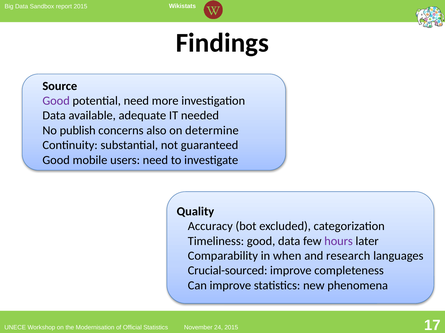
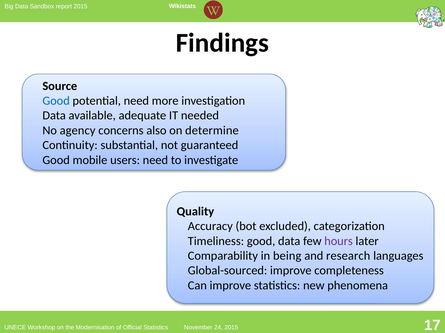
Good at (56, 101) colour: purple -> blue
publish: publish -> agency
when: when -> being
Crucial-sourced: Crucial-sourced -> Global-sourced
